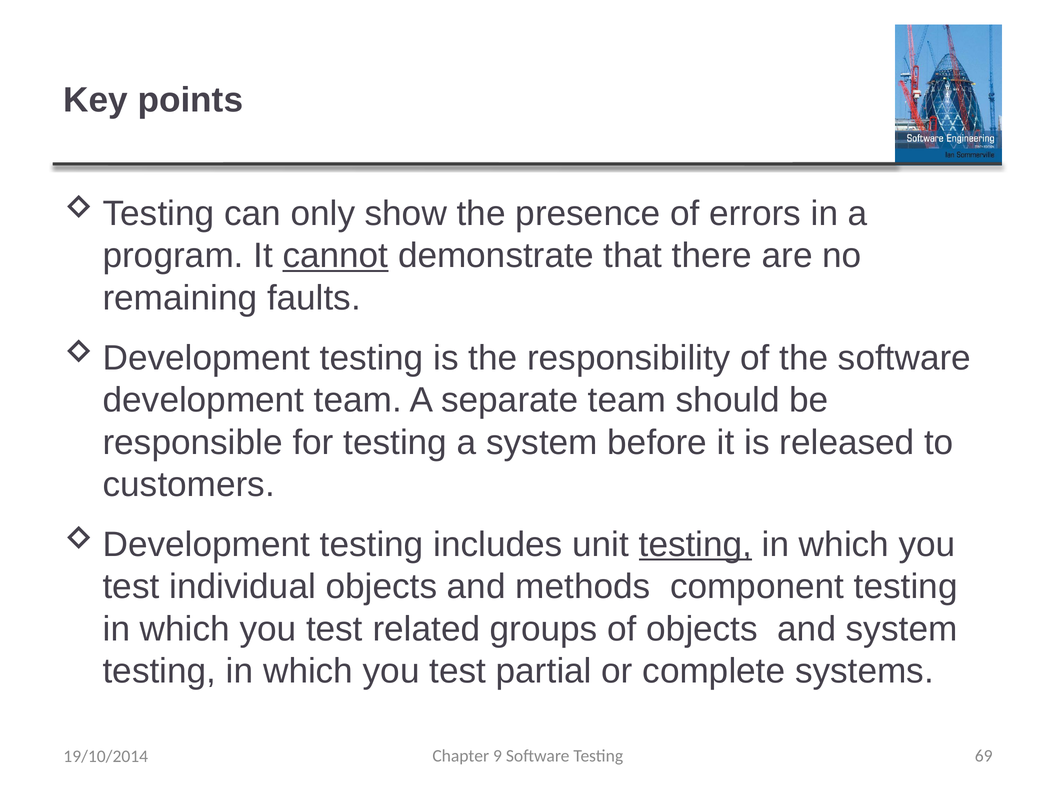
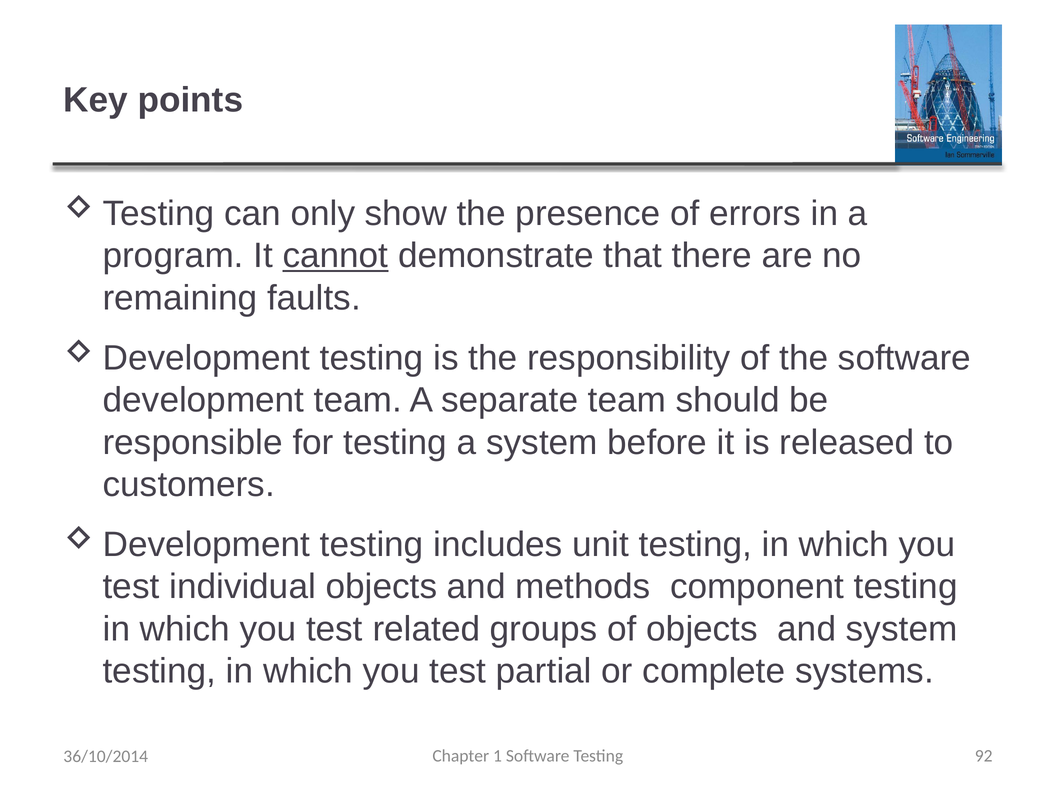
testing at (695, 545) underline: present -> none
9: 9 -> 1
69: 69 -> 92
19/10/2014: 19/10/2014 -> 36/10/2014
